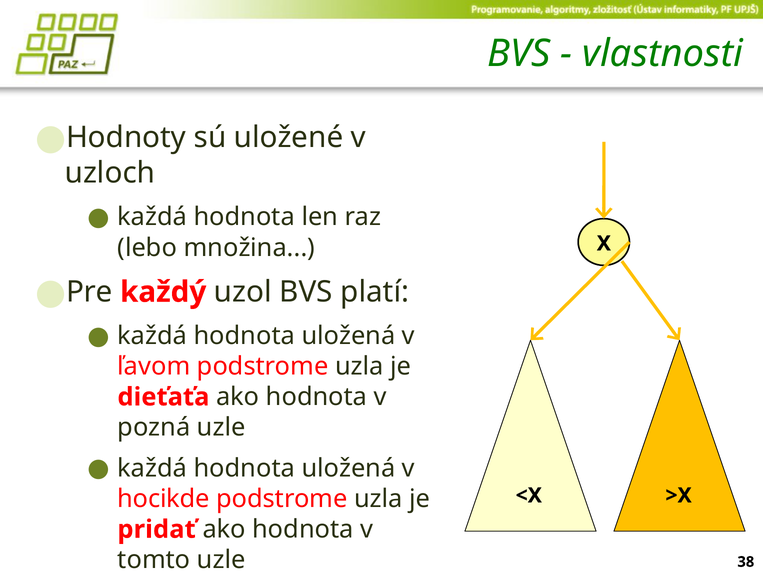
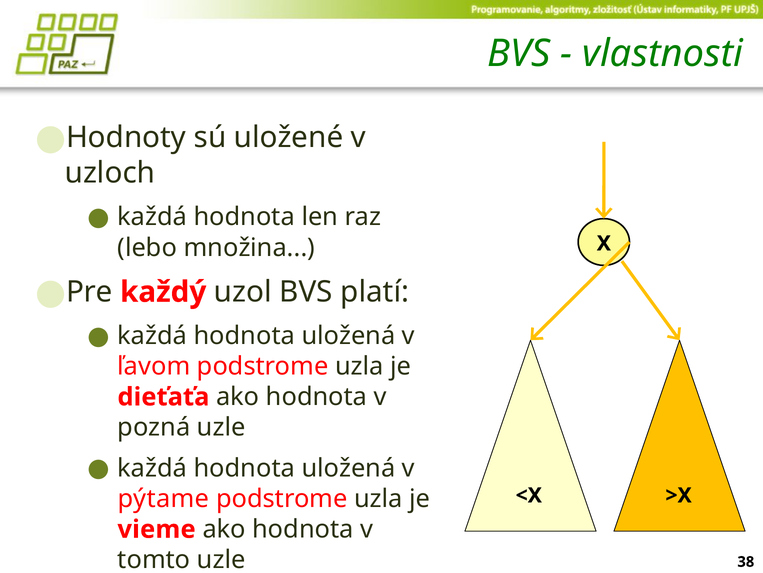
hocikde: hocikde -> pýtame
pridať: pridať -> vieme
